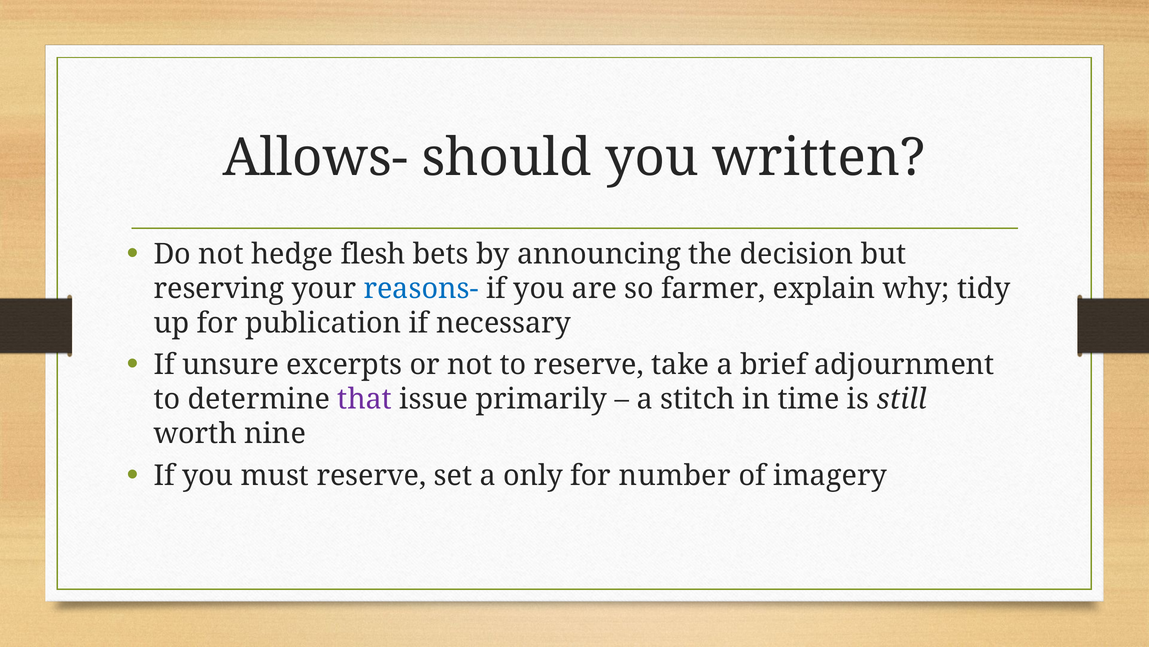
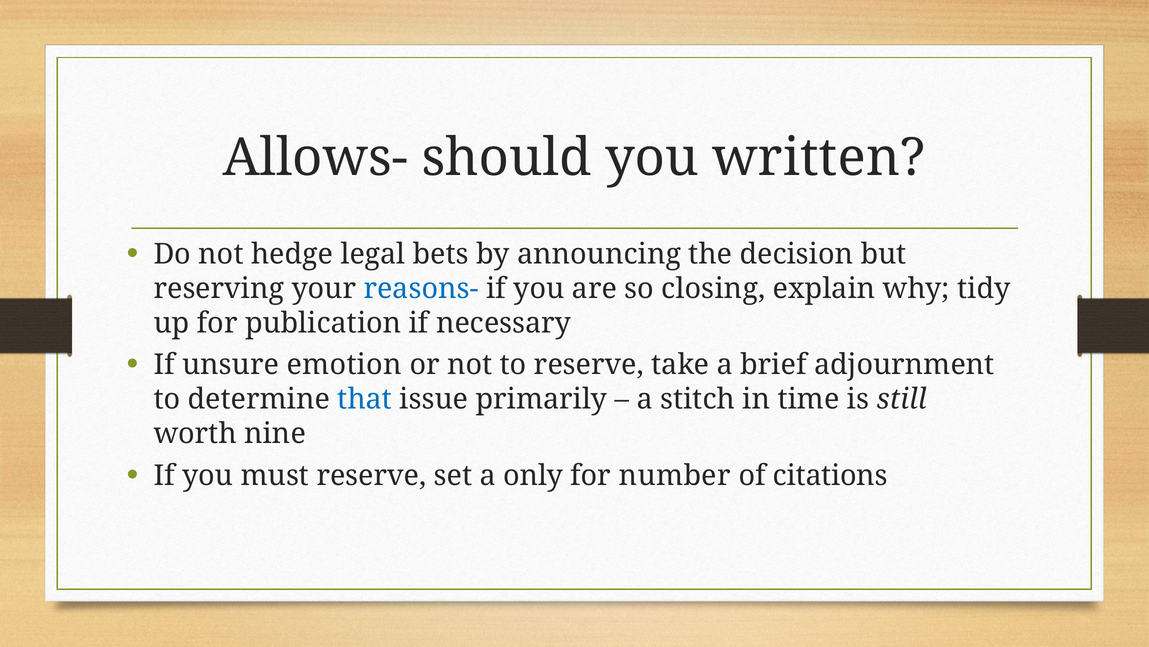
flesh: flesh -> legal
farmer: farmer -> closing
excerpts: excerpts -> emotion
that colour: purple -> blue
imagery: imagery -> citations
